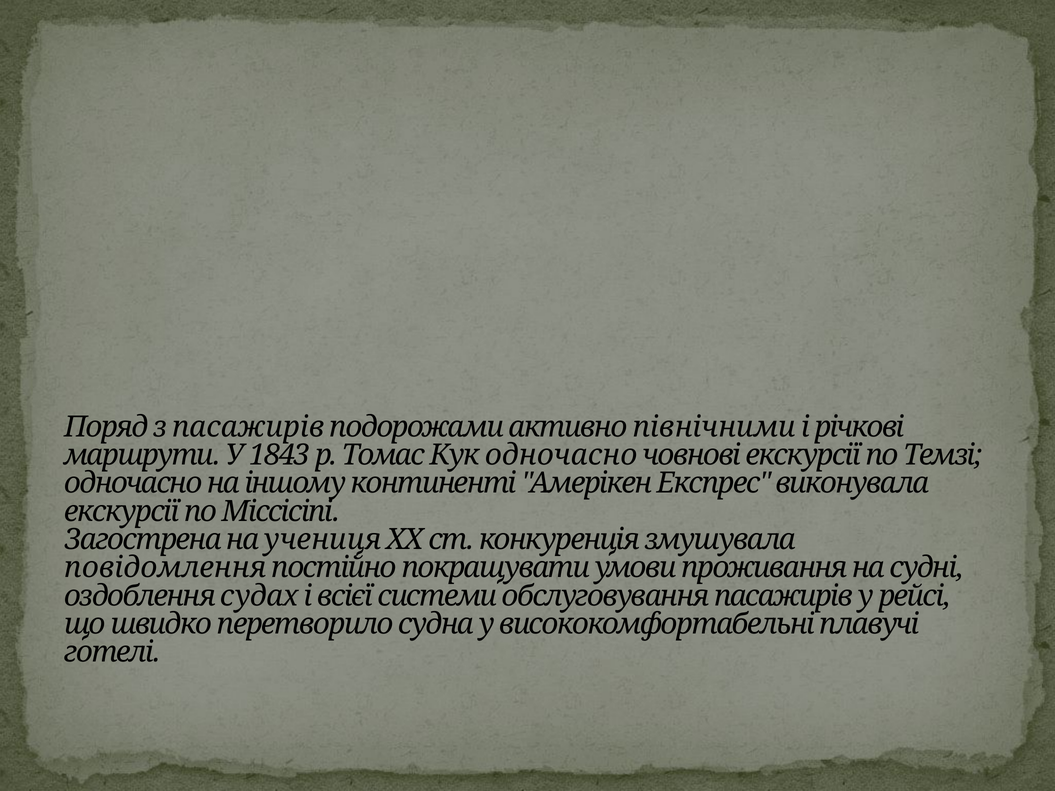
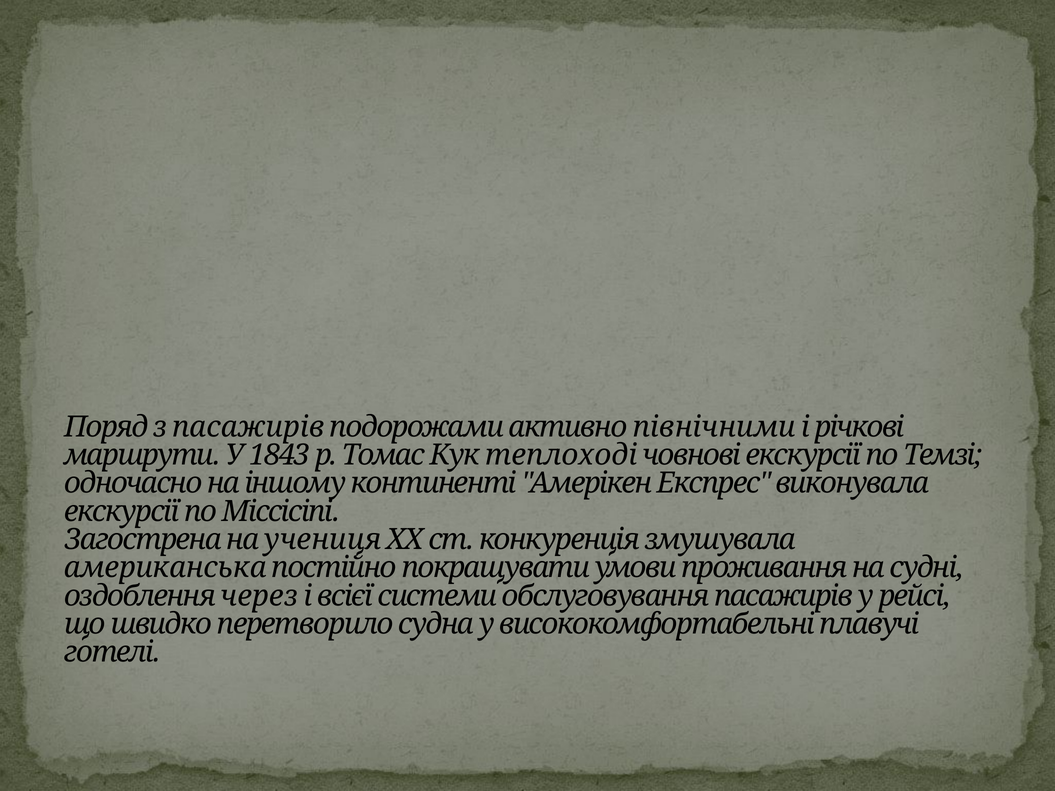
Кук одночасно: одночасно -> теплоході
повідомлення: повідомлення -> американська
судах: судах -> через
